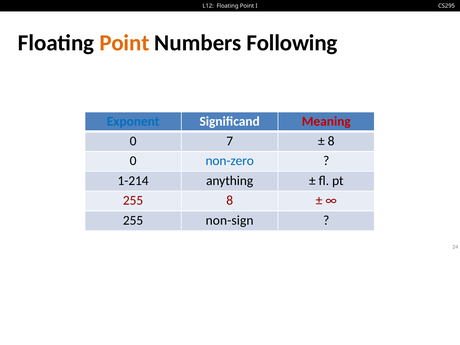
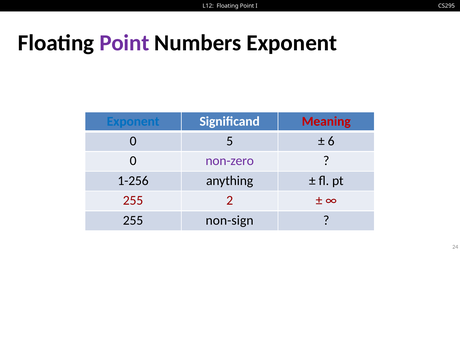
Point at (124, 43) colour: orange -> purple
Numbers Following: Following -> Exponent
7: 7 -> 5
8 at (331, 141): 8 -> 6
non-zero colour: blue -> purple
1-214: 1-214 -> 1-256
255 8: 8 -> 2
